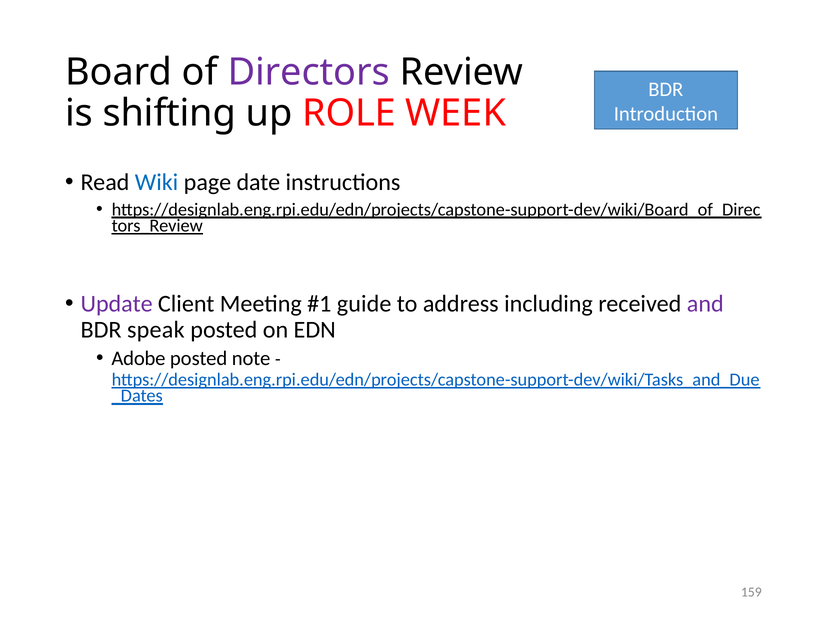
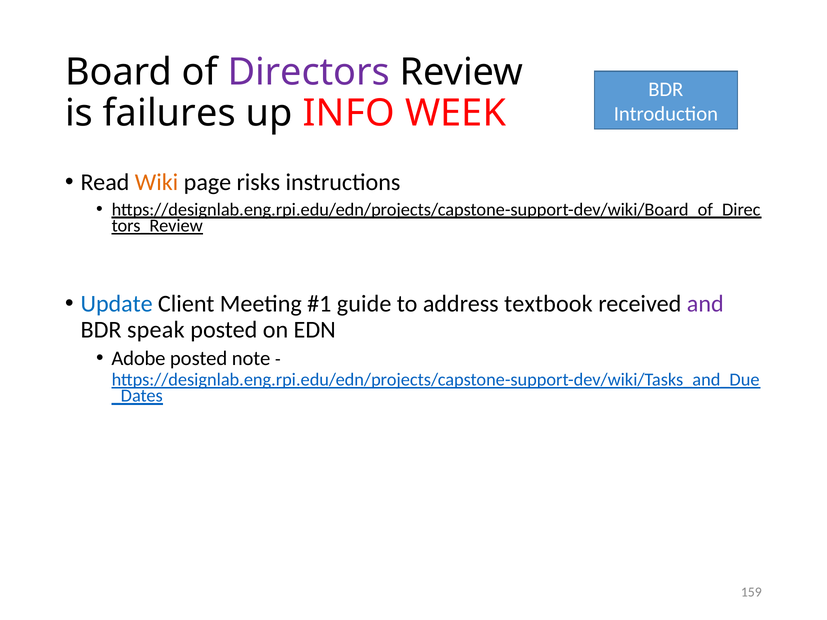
shifting: shifting -> failures
ROLE: ROLE -> INFO
Wiki colour: blue -> orange
date: date -> risks
Update colour: purple -> blue
including: including -> textbook
